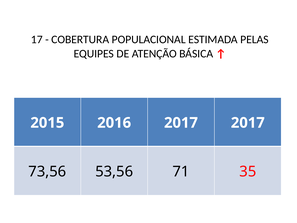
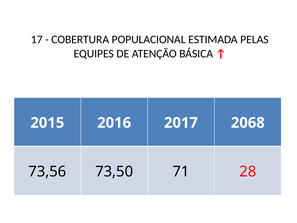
2017 2017: 2017 -> 2068
53,56: 53,56 -> 73,50
35: 35 -> 28
